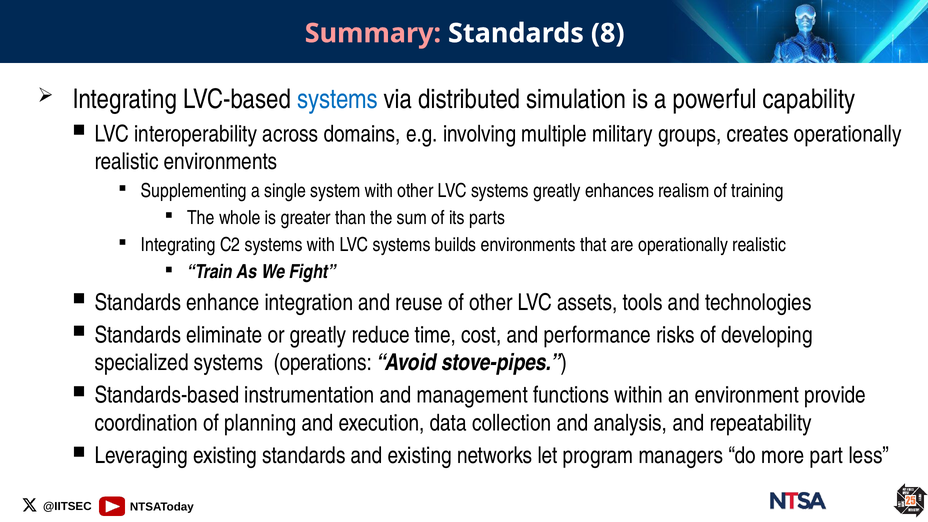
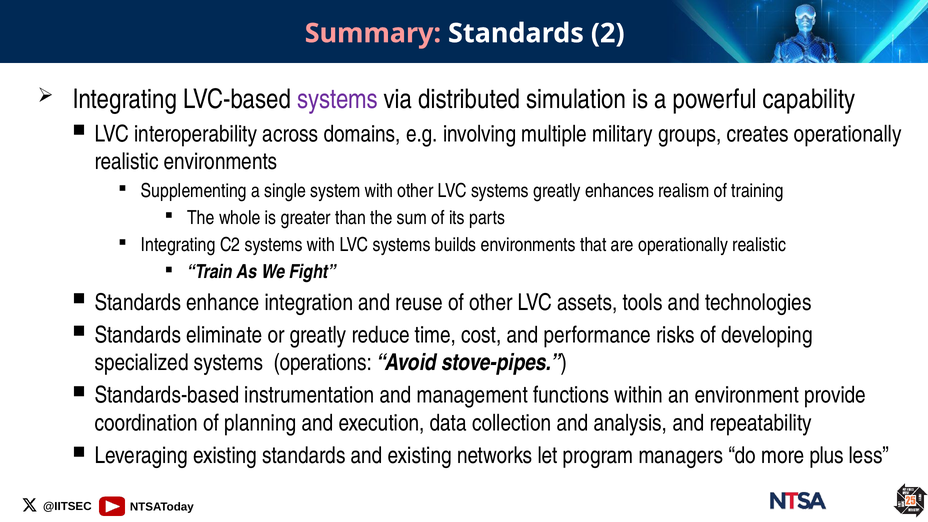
8: 8 -> 2
systems at (337, 99) colour: blue -> purple
part: part -> plus
